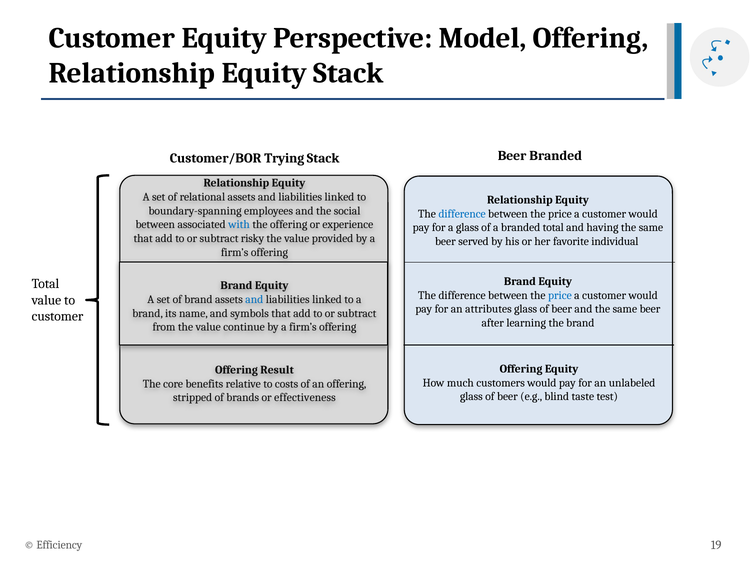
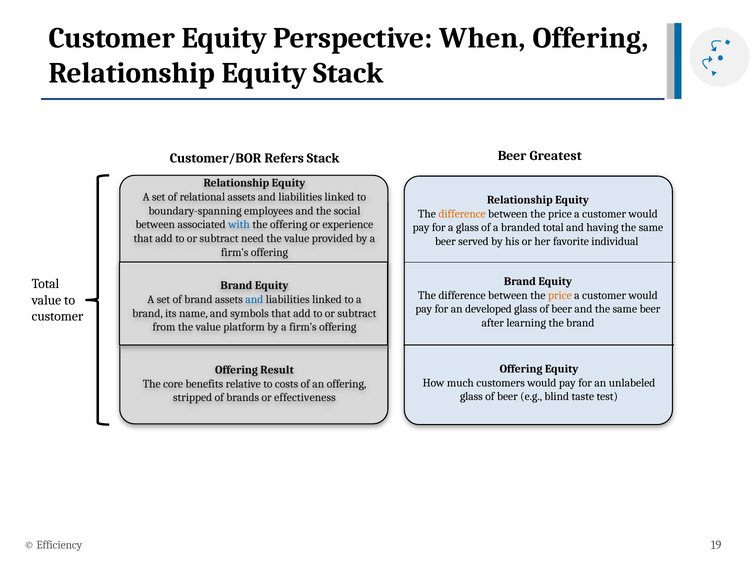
Model: Model -> When
Trying: Trying -> Refers
Beer Branded: Branded -> Greatest
difference at (462, 214) colour: blue -> orange
risky: risky -> need
price at (560, 295) colour: blue -> orange
attributes: attributes -> developed
continue: continue -> platform
